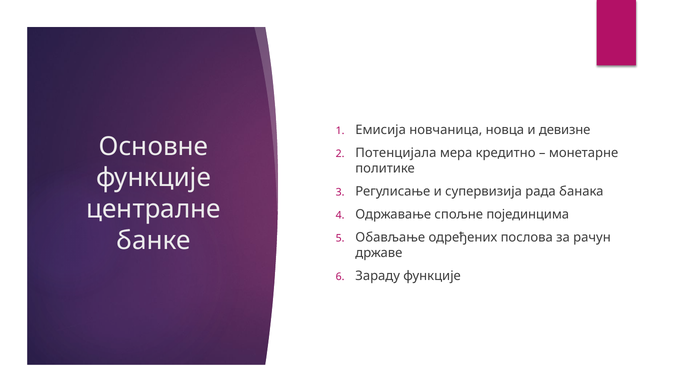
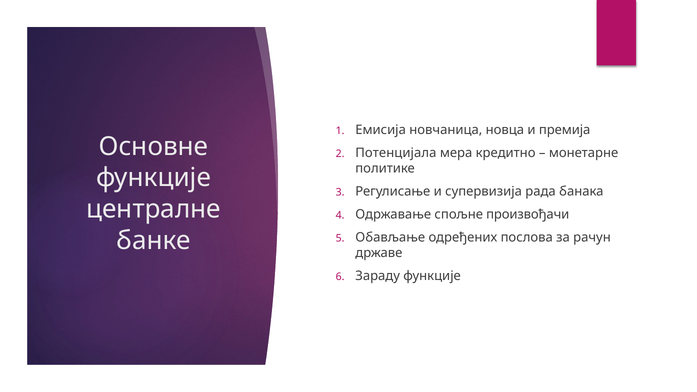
девизне: девизне -> премија
појединцима: појединцима -> произвођачи
